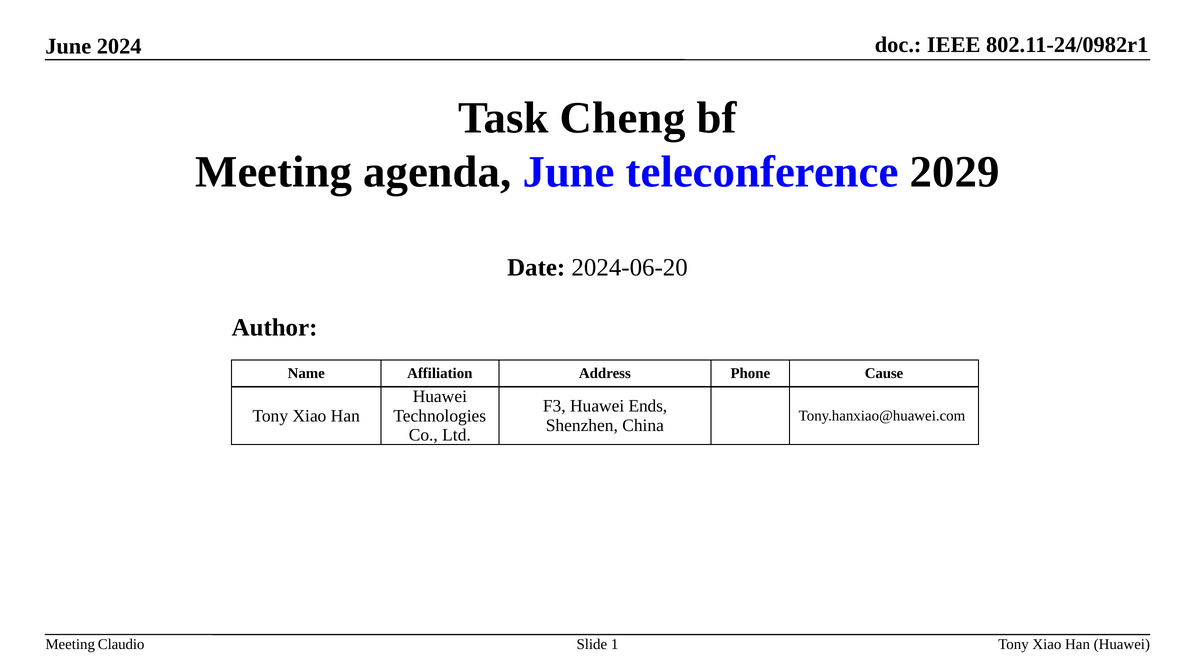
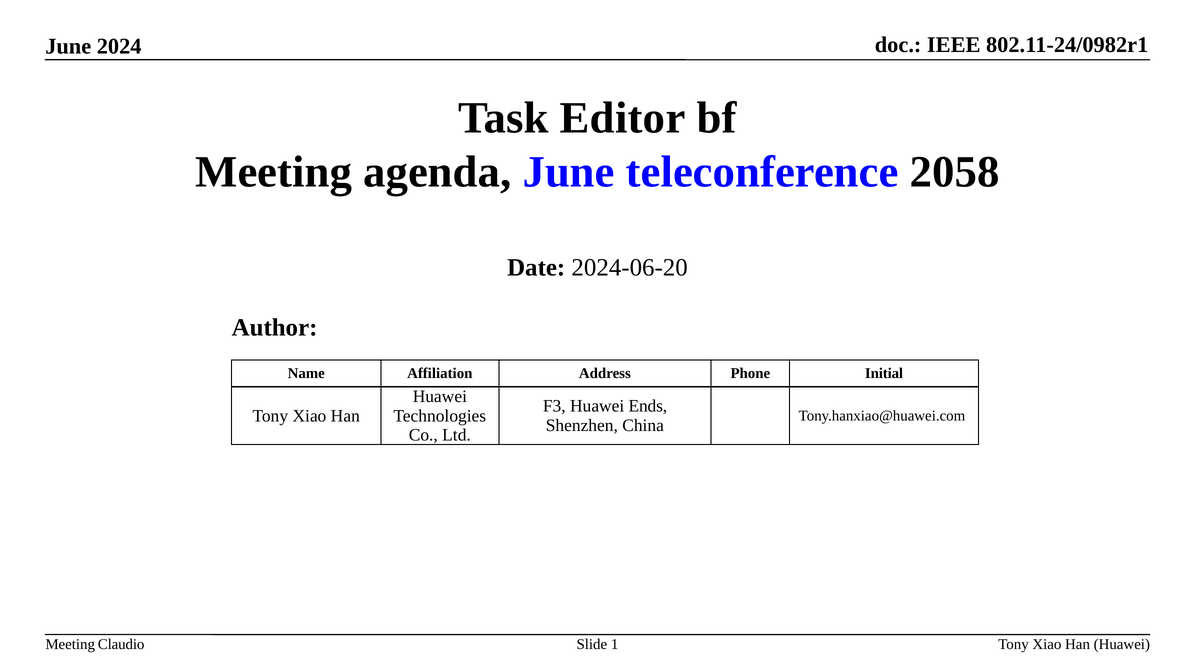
Cheng: Cheng -> Editor
2029: 2029 -> 2058
Cause: Cause -> Initial
